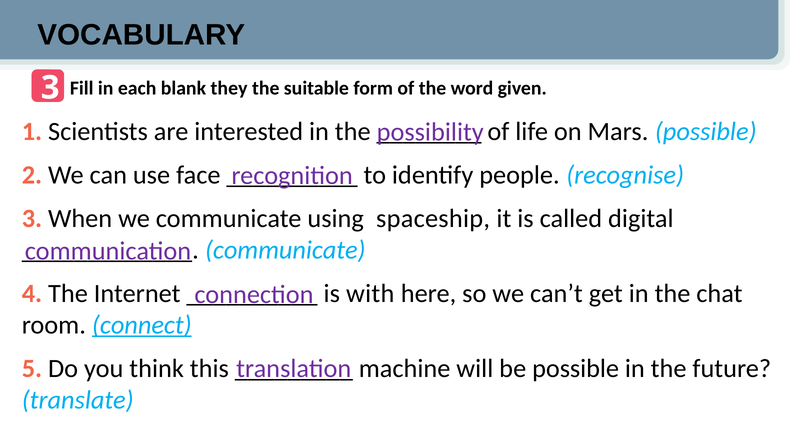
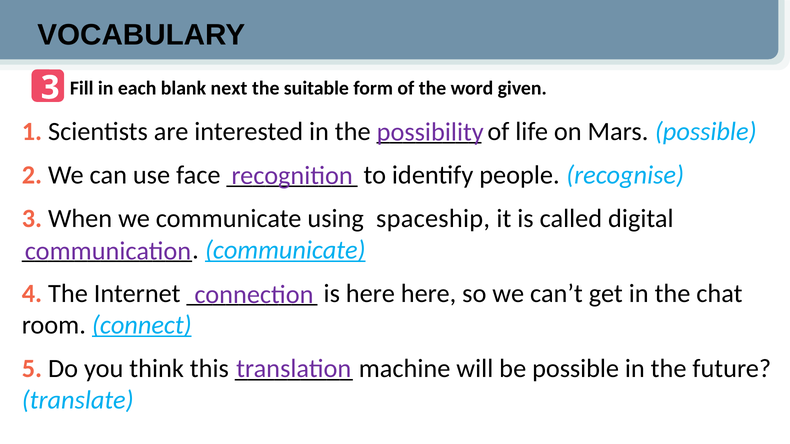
they: they -> next
communicate at (285, 250) underline: none -> present
is with: with -> here
